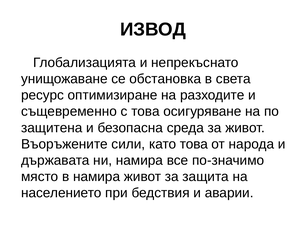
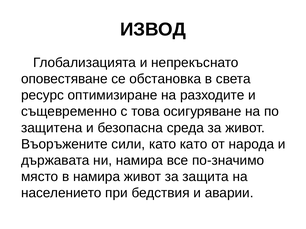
унищожаване: унищожаване -> оповестяване
като това: това -> като
